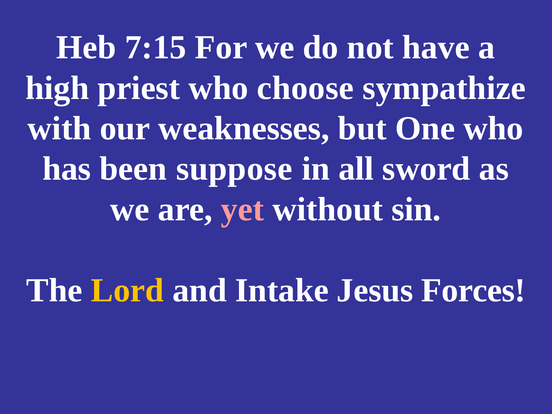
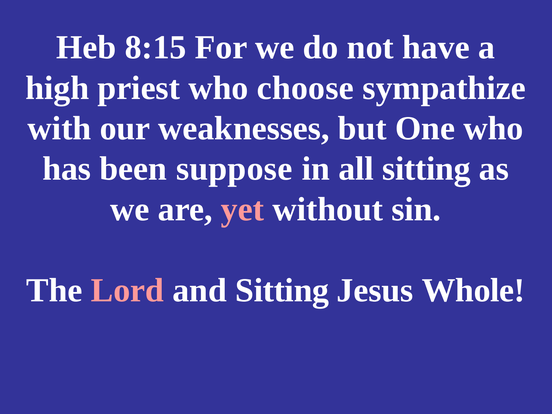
7:15: 7:15 -> 8:15
all sword: sword -> sitting
Lord colour: yellow -> pink
and Intake: Intake -> Sitting
Forces: Forces -> Whole
